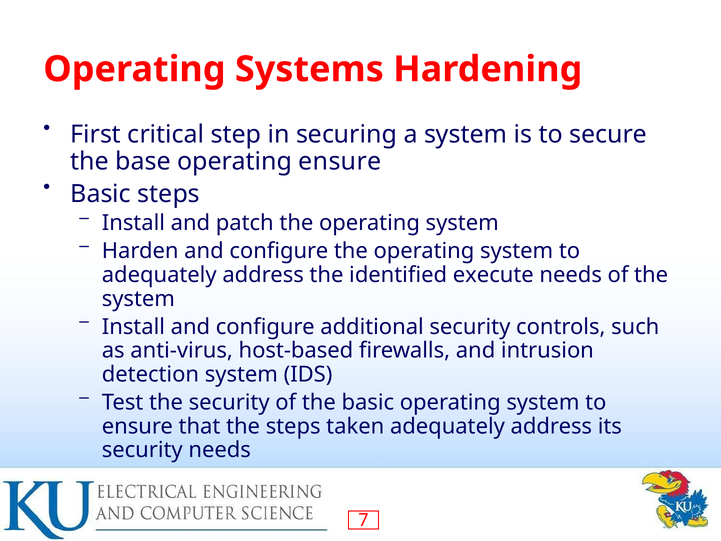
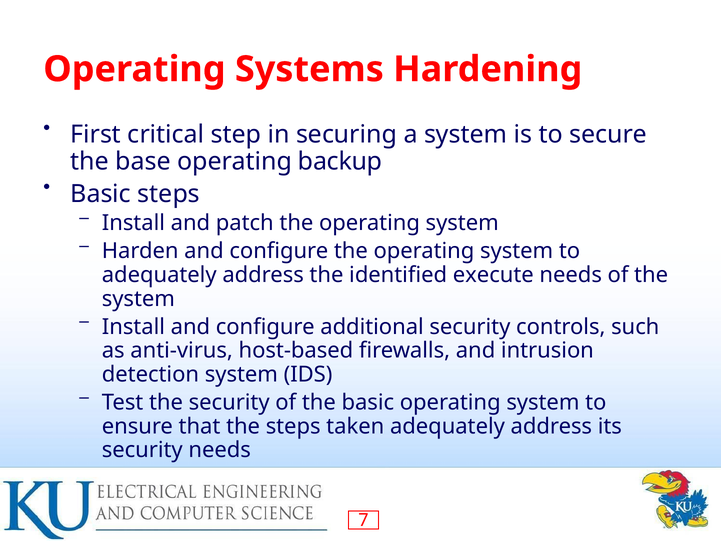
operating ensure: ensure -> backup
